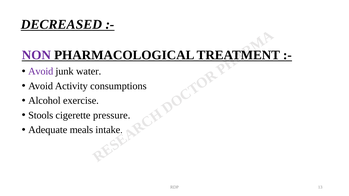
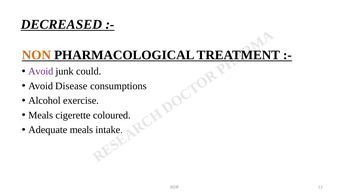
NON colour: purple -> orange
water: water -> could
Activity: Activity -> Disease
Stools at (41, 115): Stools -> Meals
pressure: pressure -> coloured
